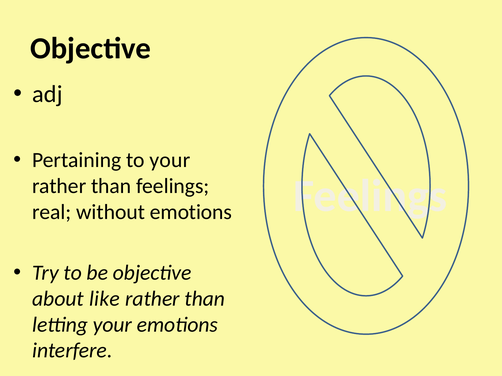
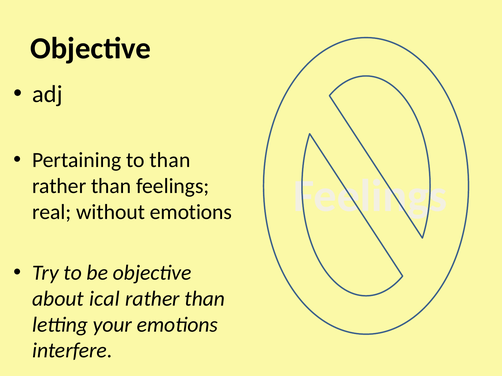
to your: your -> than
like: like -> ical
